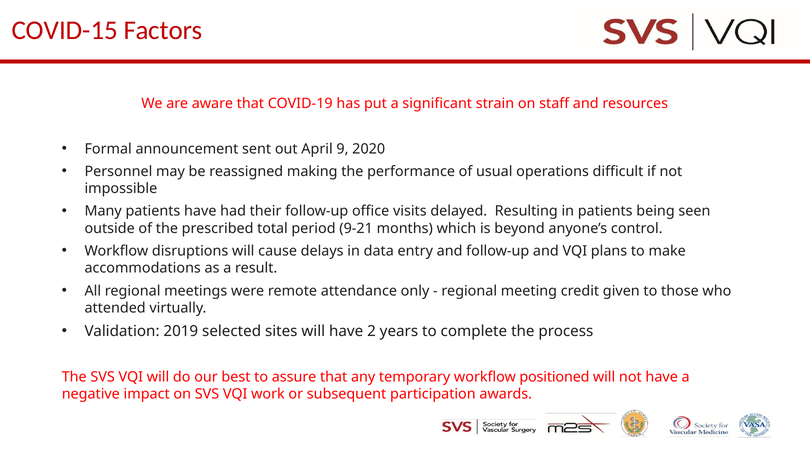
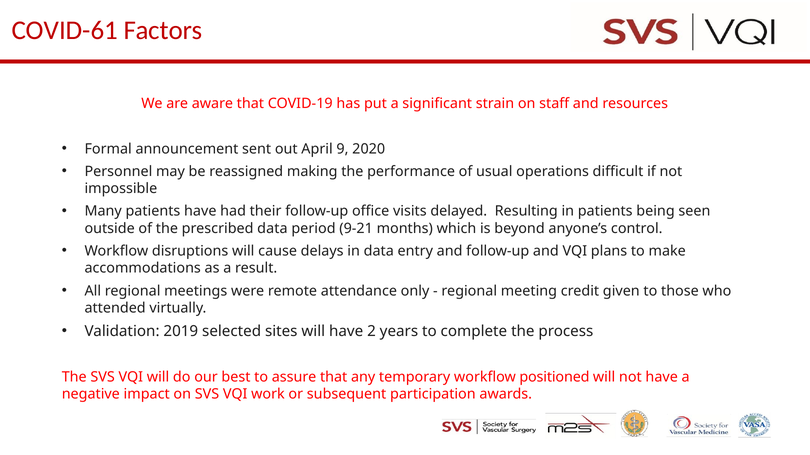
COVID-15: COVID-15 -> COVID-61
prescribed total: total -> data
